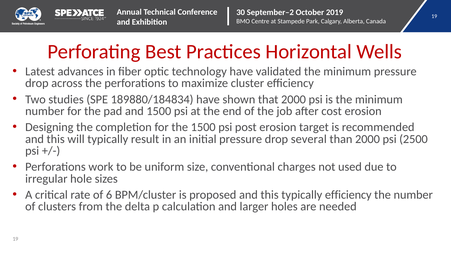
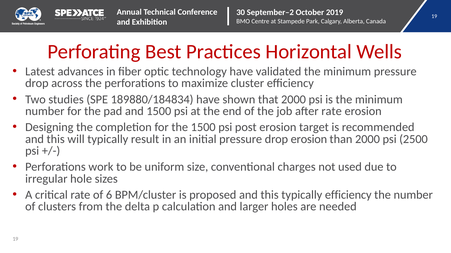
after cost: cost -> rate
drop several: several -> erosion
